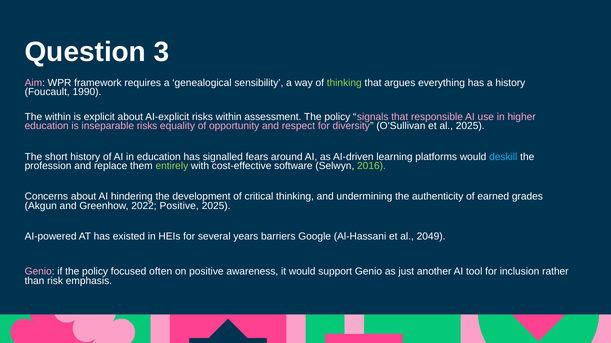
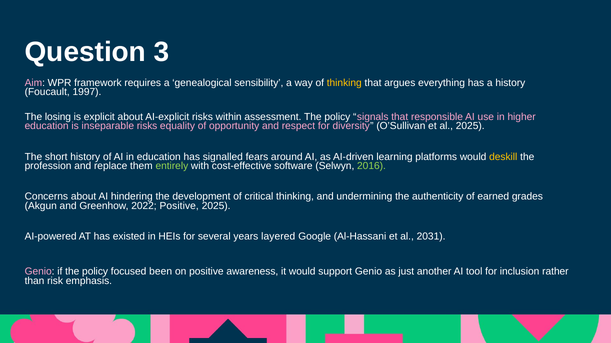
thinking at (344, 83) colour: light green -> yellow
1990: 1990 -> 1997
The within: within -> losing
deskill colour: light blue -> yellow
barriers: barriers -> layered
2049: 2049 -> 2031
often: often -> been
